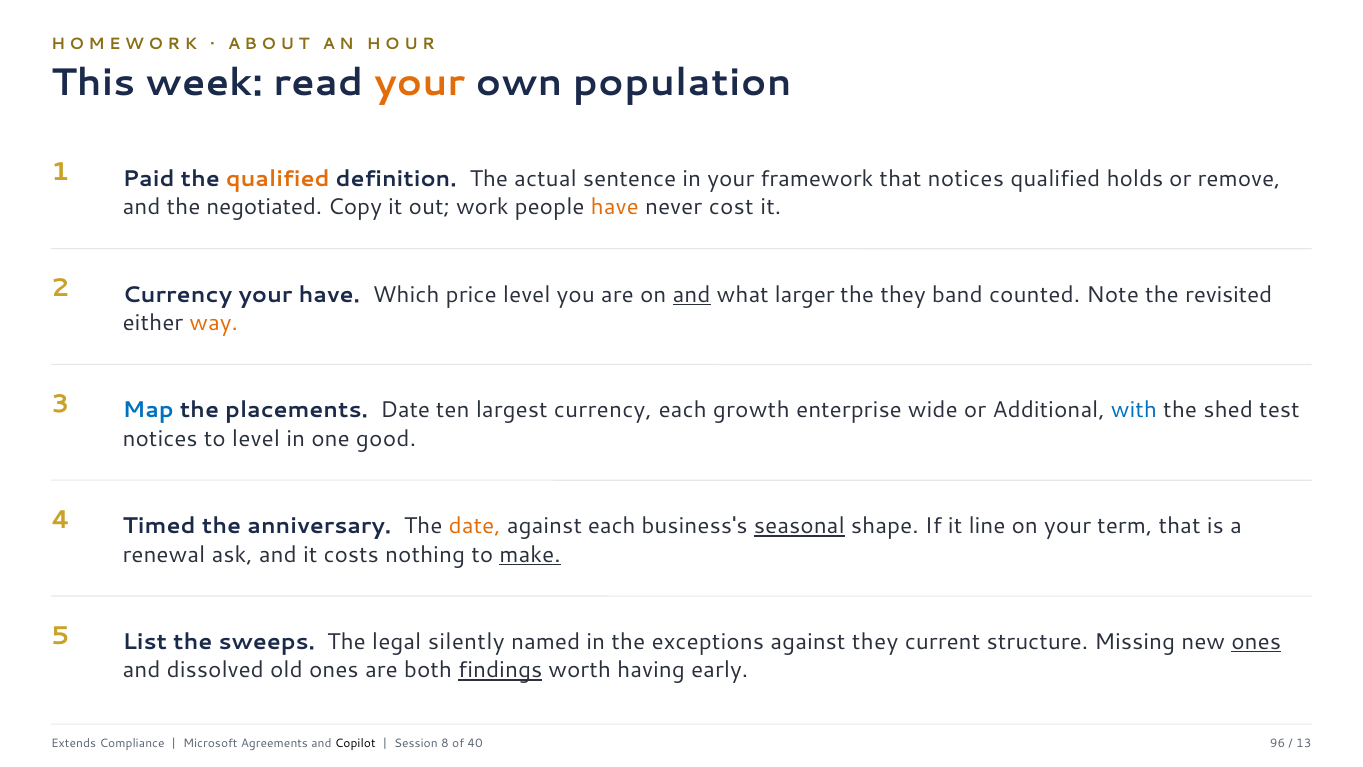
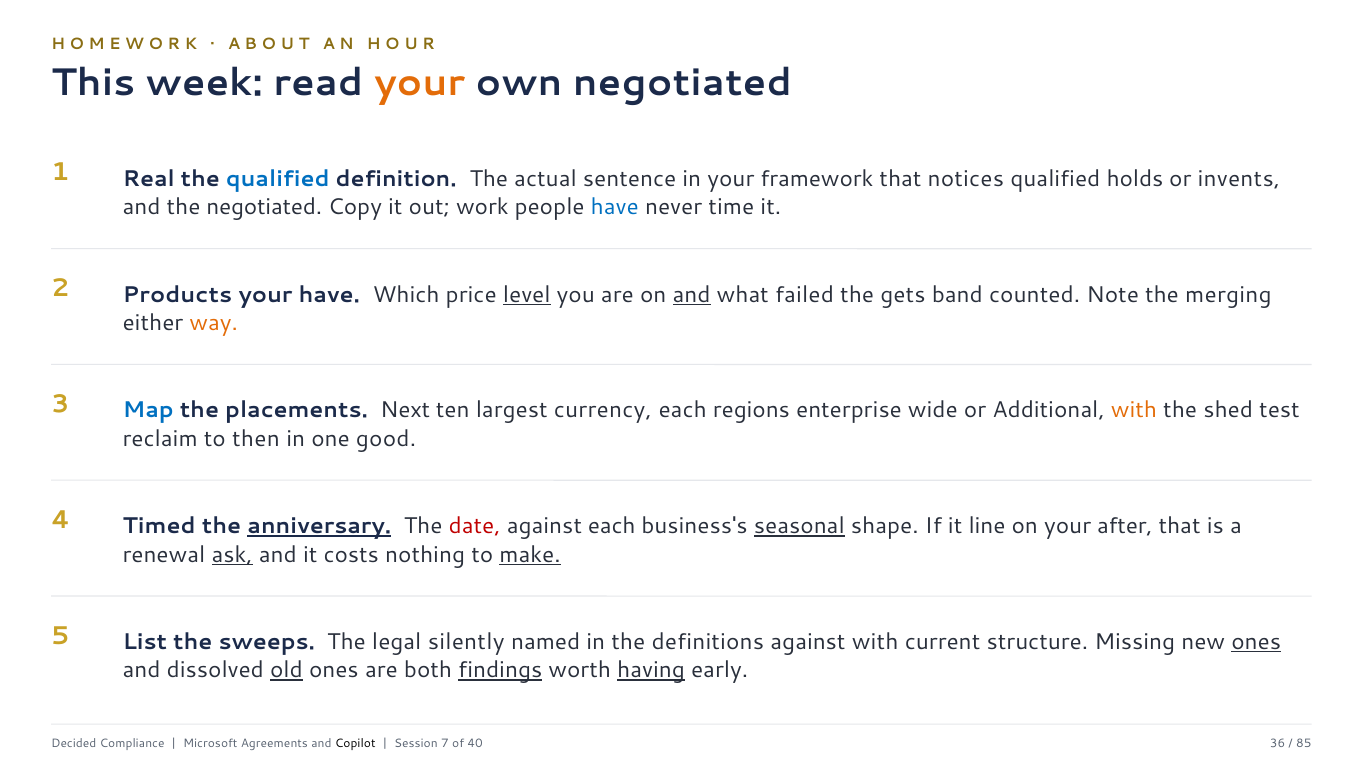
own population: population -> negotiated
Paid: Paid -> Real
qualified at (278, 179) colour: orange -> blue
remove: remove -> invents
have at (615, 207) colour: orange -> blue
cost: cost -> time
2 Currency: Currency -> Products
level at (527, 294) underline: none -> present
larger: larger -> failed
the they: they -> gets
revisited: revisited -> merging
placements Date: Date -> Next
growth: growth -> regions
with at (1134, 410) colour: blue -> orange
notices at (160, 439): notices -> reclaim
to level: level -> then
anniversary underline: none -> present
date at (475, 526) colour: orange -> red
term: term -> after
ask underline: none -> present
exceptions: exceptions -> definitions
against they: they -> with
old underline: none -> present
having underline: none -> present
Extends: Extends -> Decided
8: 8 -> 7
96: 96 -> 36
13: 13 -> 85
